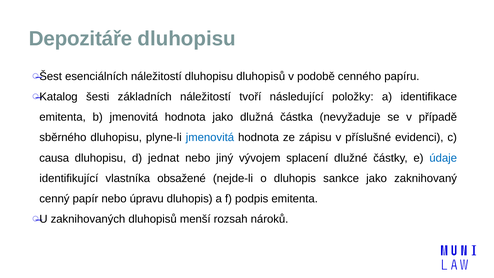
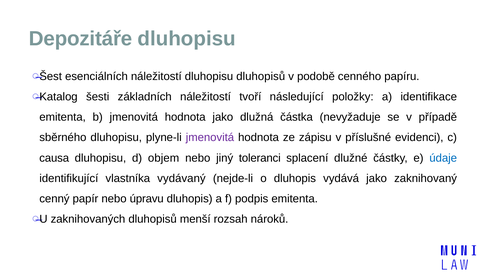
jmenovitá at (210, 138) colour: blue -> purple
jednat: jednat -> objem
vývojem: vývojem -> toleranci
obsažené: obsažené -> vydávaný
sankce: sankce -> vydává
